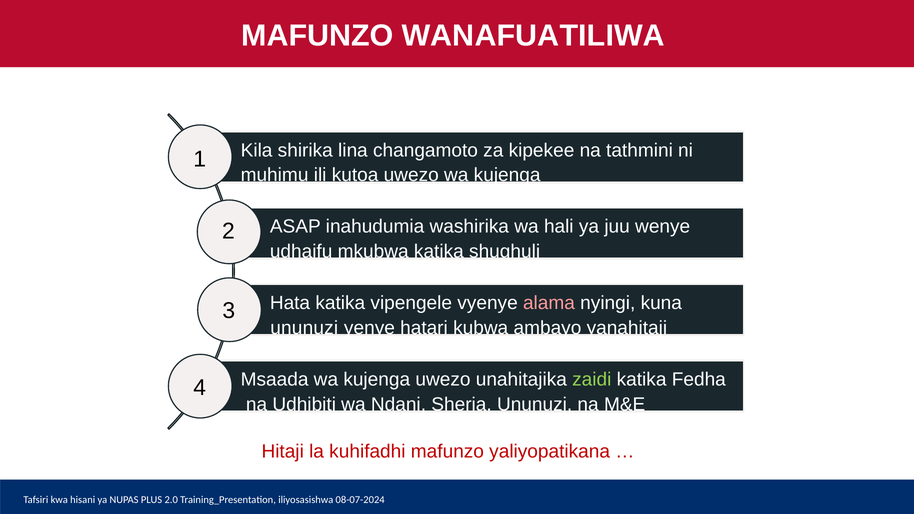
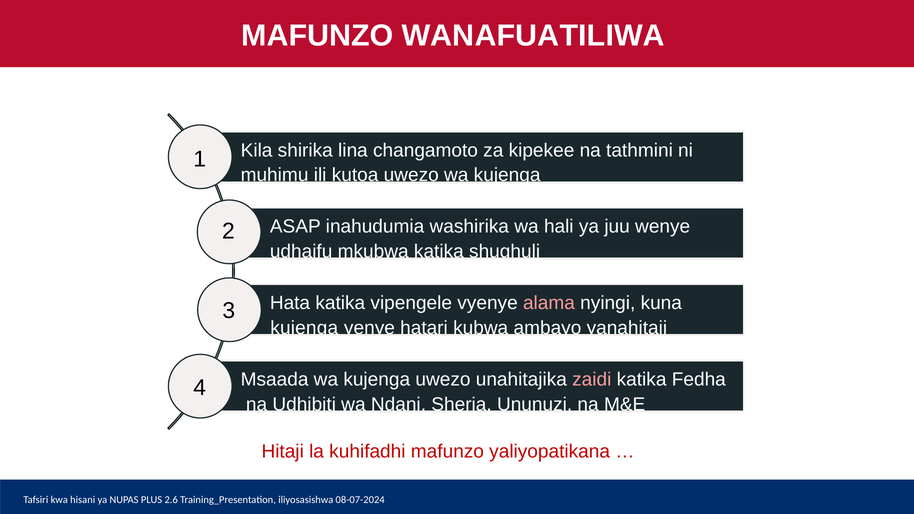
ununuzi at (304, 328): ununuzi -> kujenga
zaidi colour: light green -> pink
2.0: 2.0 -> 2.6
